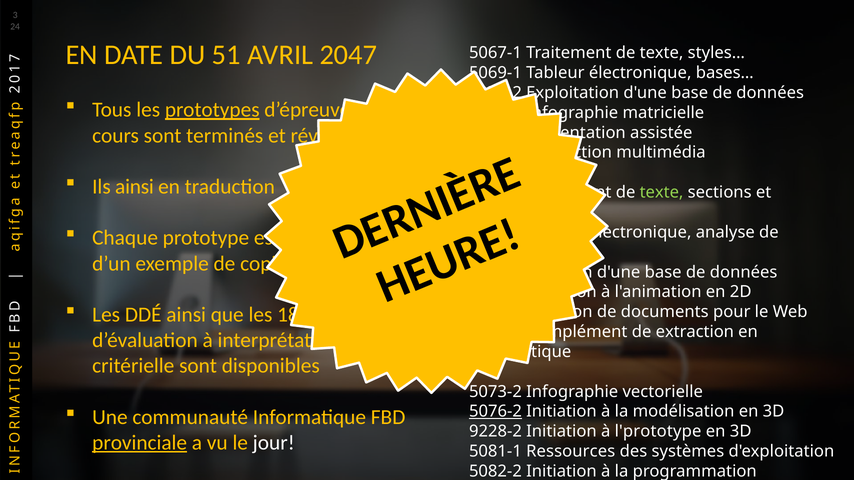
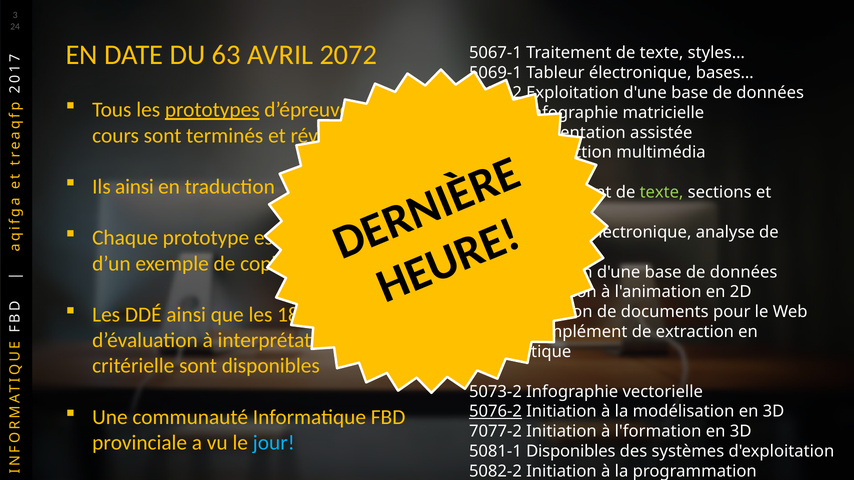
51: 51 -> 63
2047: 2047 -> 2072
9228-2: 9228-2 -> 7077-2
l'prototype: l'prototype -> l'formation
provinciale underline: present -> none
jour colour: white -> light blue
5081-1 Ressources: Ressources -> Disponibles
